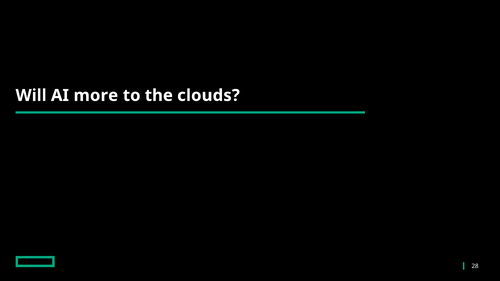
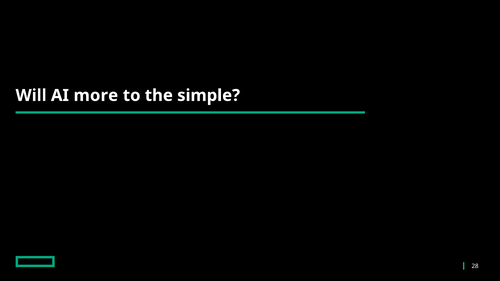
clouds: clouds -> simple
